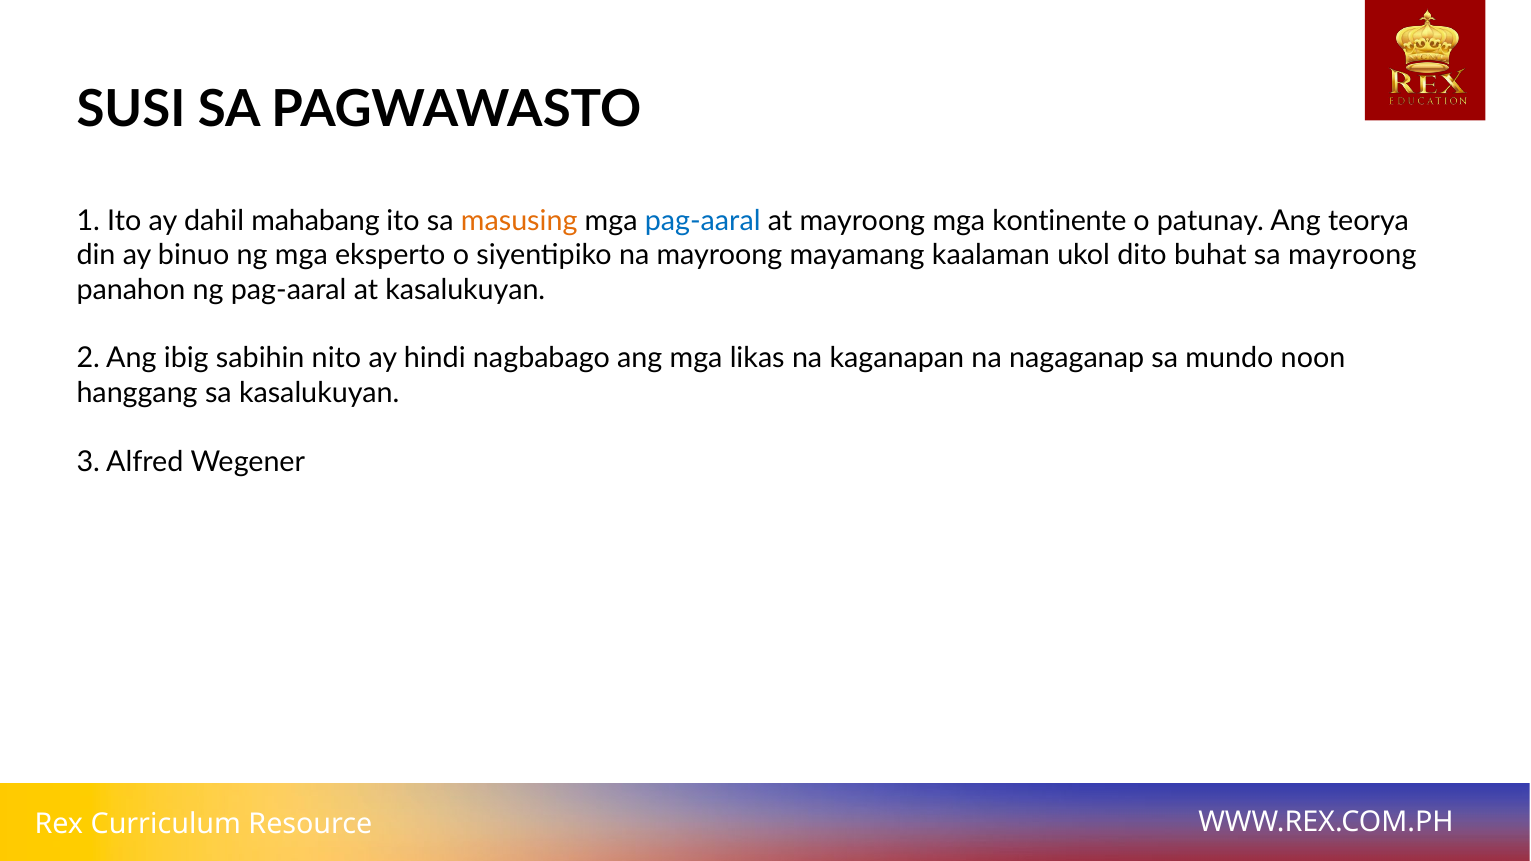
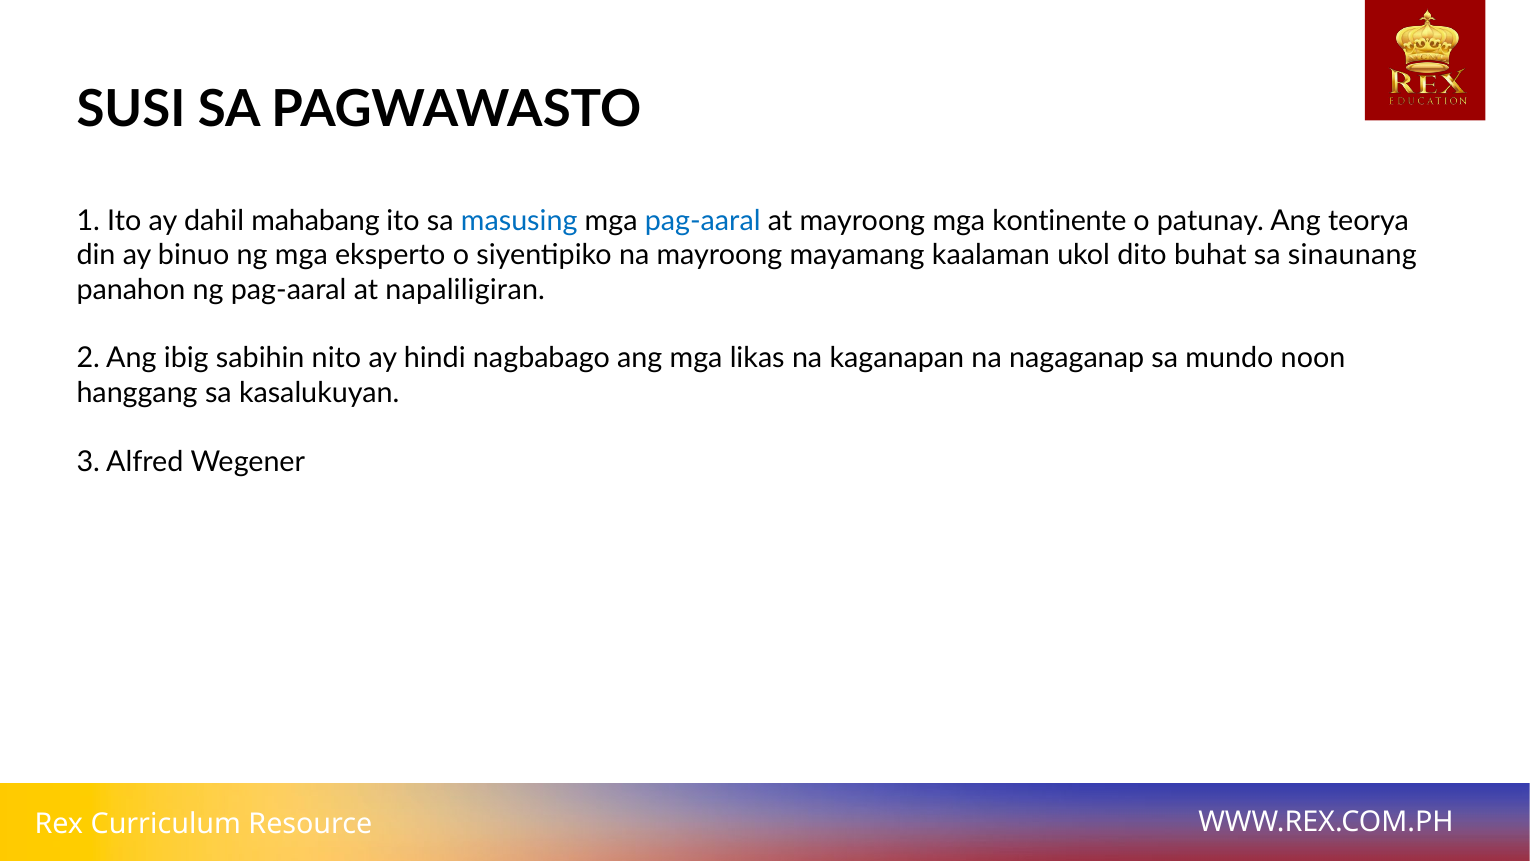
masusing colour: orange -> blue
sa mayroong: mayroong -> sinaunang
at kasalukuyan: kasalukuyan -> napaliligiran
